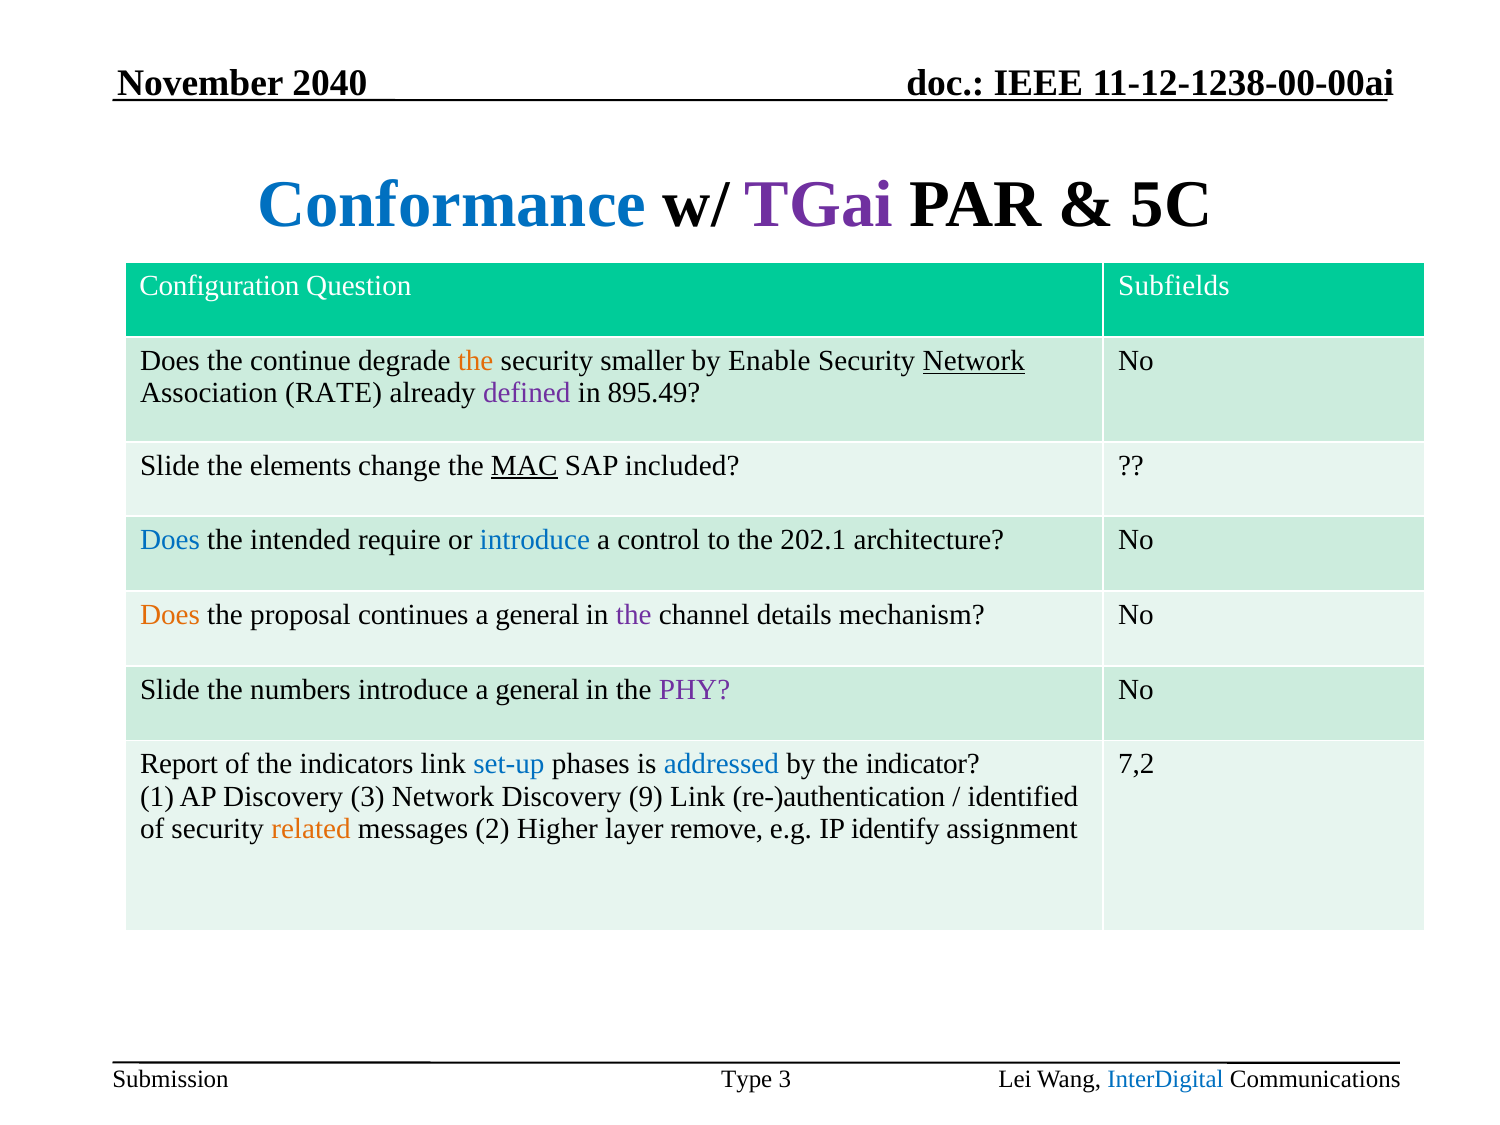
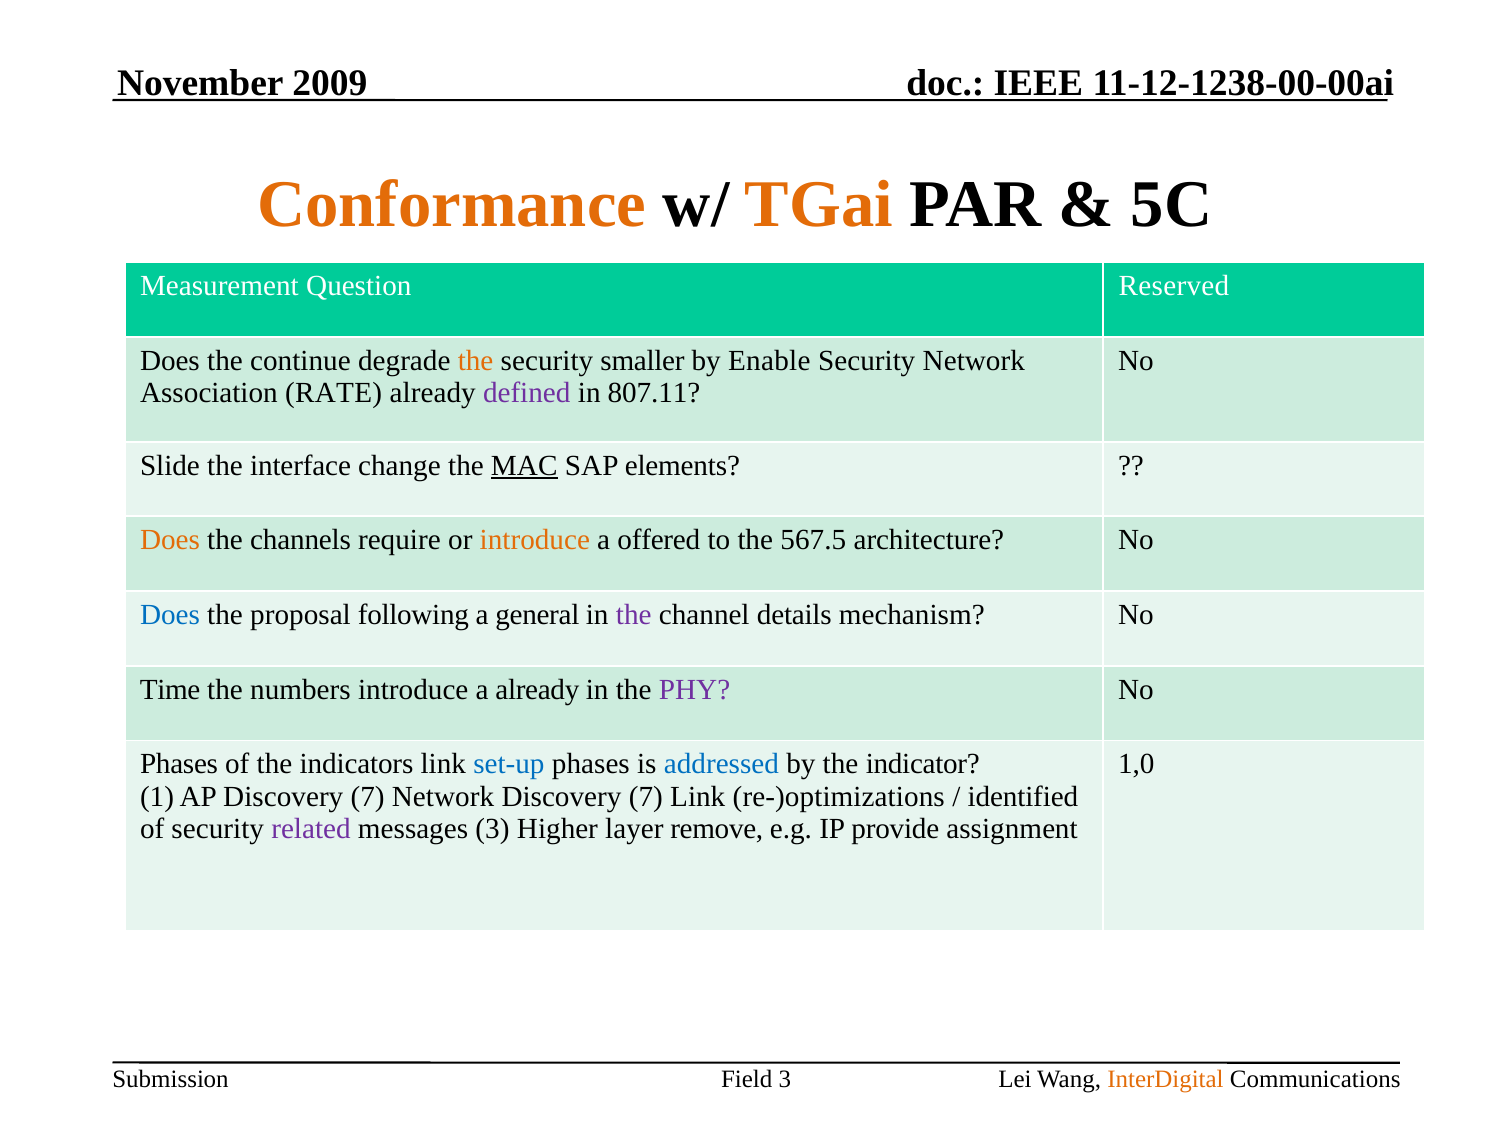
2040: 2040 -> 2009
Conformance colour: blue -> orange
TGai colour: purple -> orange
Configuration: Configuration -> Measurement
Subfields: Subfields -> Reserved
Network at (974, 361) underline: present -> none
895.49: 895.49 -> 807.11
elements: elements -> interface
included: included -> elements
Does at (170, 540) colour: blue -> orange
intended: intended -> channels
introduce at (535, 540) colour: blue -> orange
control: control -> offered
202.1: 202.1 -> 567.5
Does at (170, 615) colour: orange -> blue
continues: continues -> following
Slide at (170, 690): Slide -> Time
introduce a general: general -> already
Report at (179, 764): Report -> Phases
7,2: 7,2 -> 1,0
AP Discovery 3: 3 -> 7
Network Discovery 9: 9 -> 7
re-)authentication: re-)authentication -> re-)optimizations
related colour: orange -> purple
messages 2: 2 -> 3
identify: identify -> provide
Type: Type -> Field
InterDigital colour: blue -> orange
